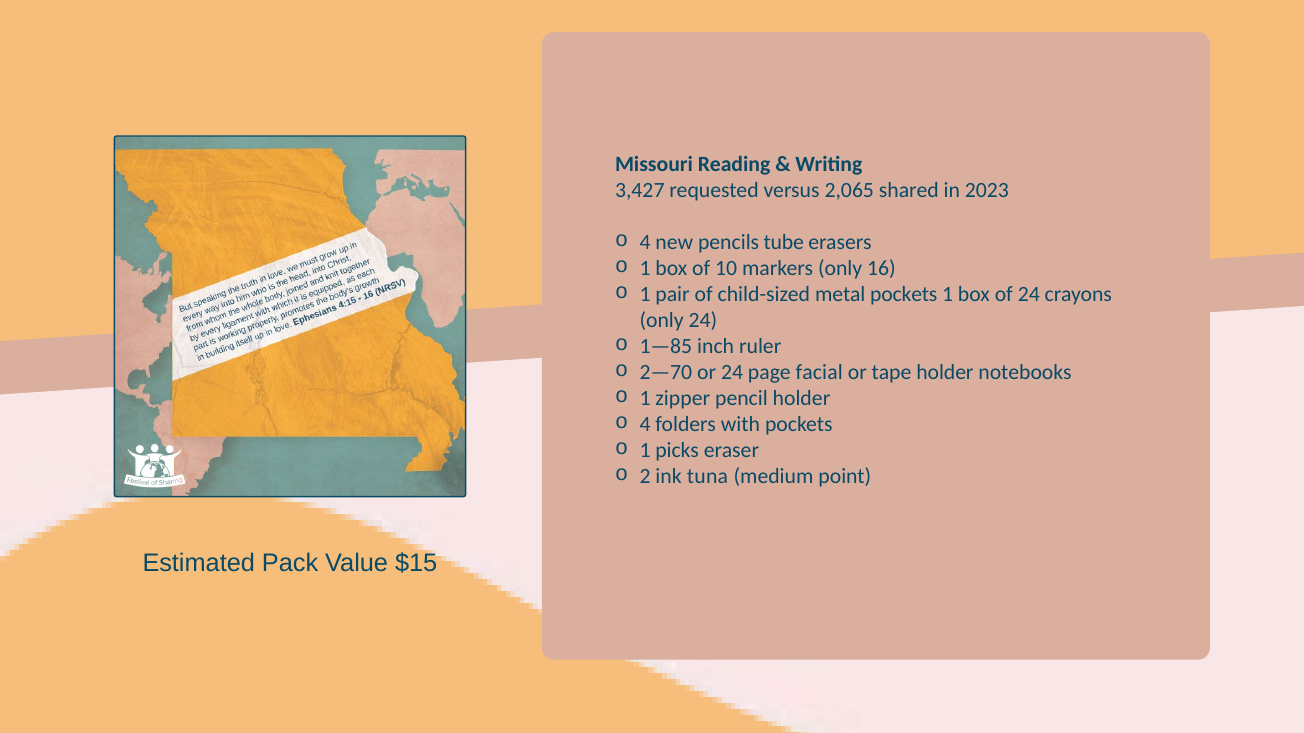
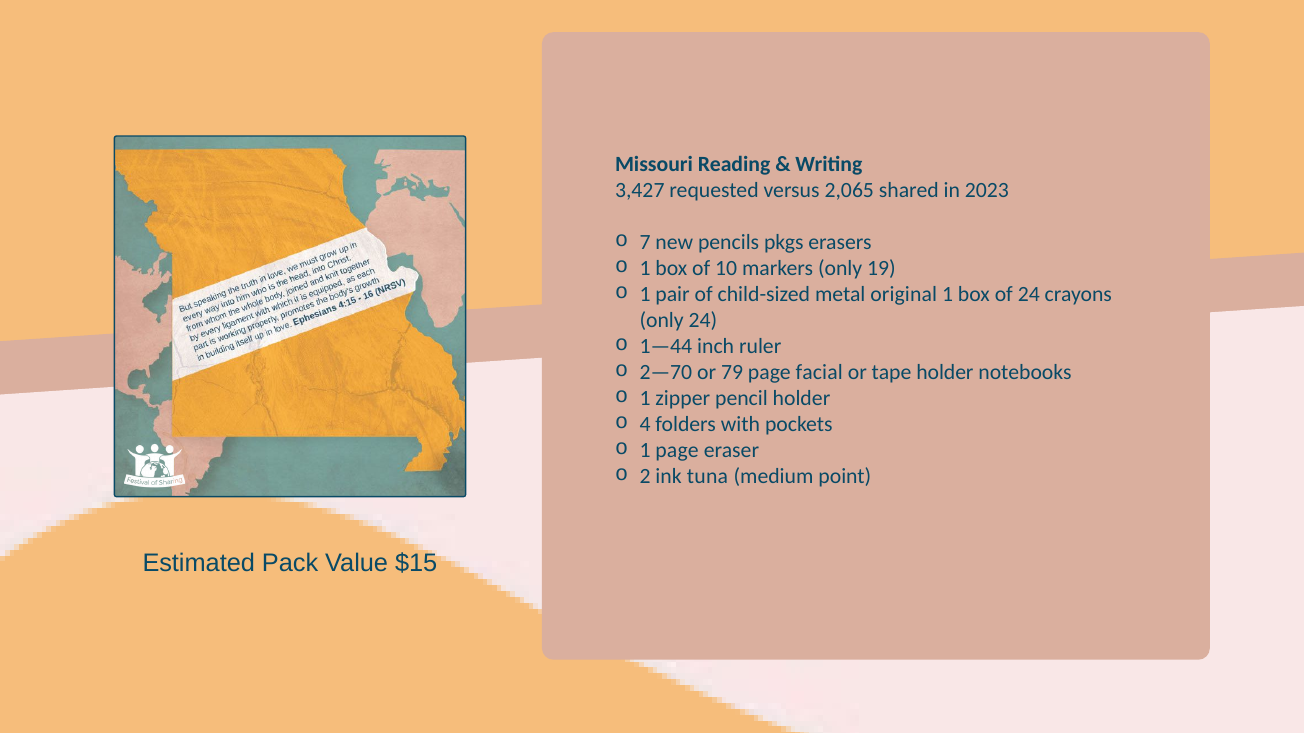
4 at (645, 242): 4 -> 7
tube: tube -> pkgs
16: 16 -> 19
metal pockets: pockets -> original
1—85: 1—85 -> 1—44
or 24: 24 -> 79
1 picks: picks -> page
